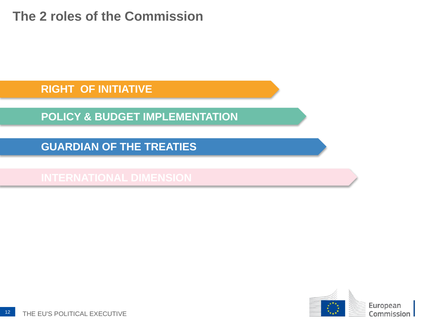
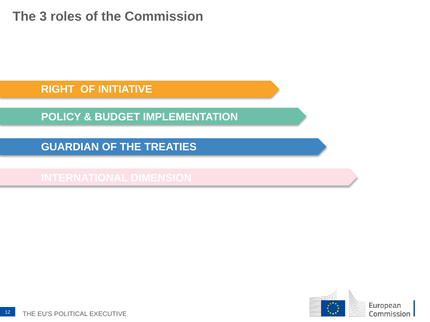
2: 2 -> 3
